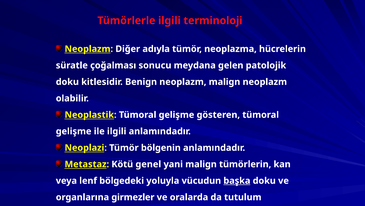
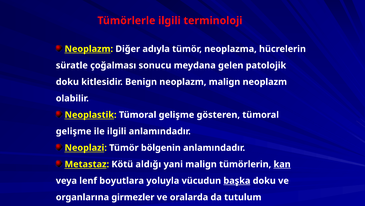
genel: genel -> aldığı
kan underline: none -> present
bölgedeki: bölgedeki -> boyutlara
